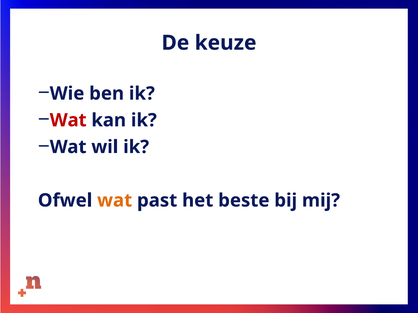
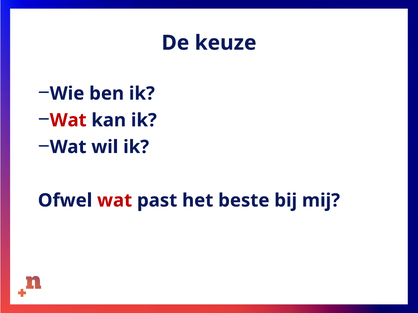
wat at (115, 201) colour: orange -> red
